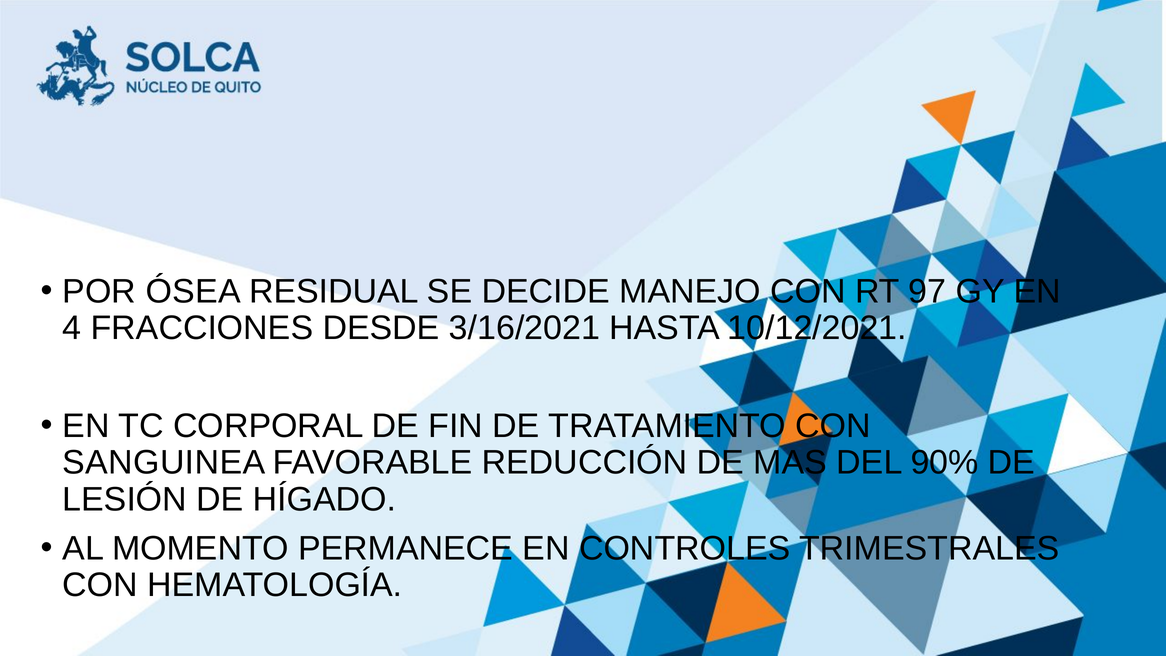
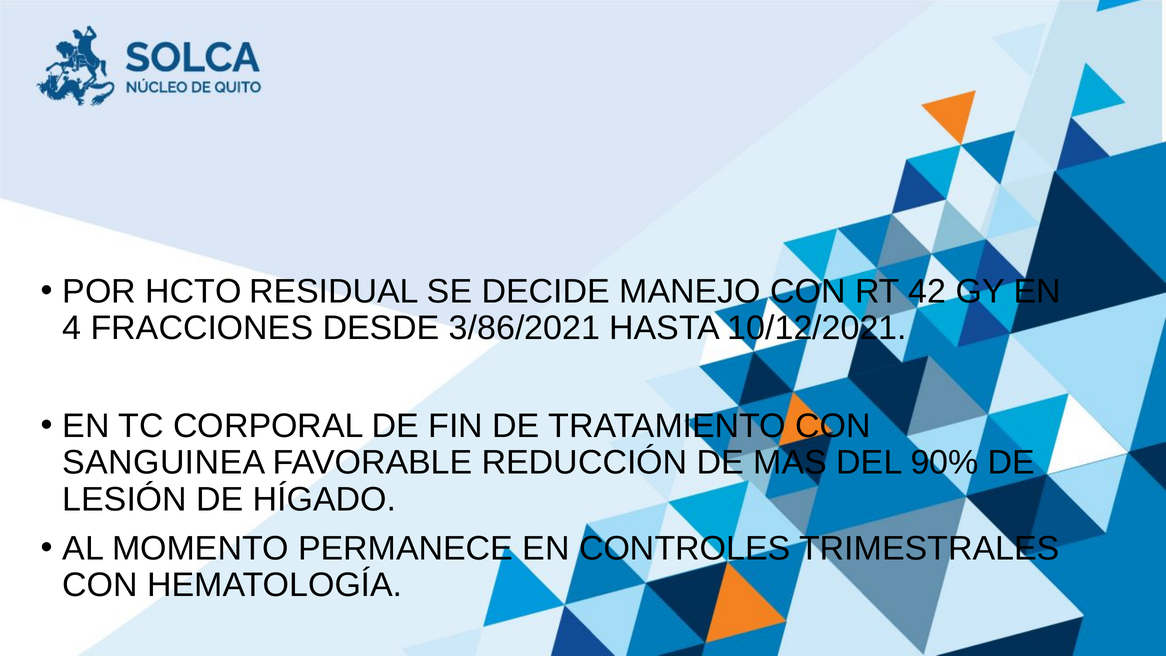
ÓSEA: ÓSEA -> HCTO
97: 97 -> 42
3/16/2021: 3/16/2021 -> 3/86/2021
